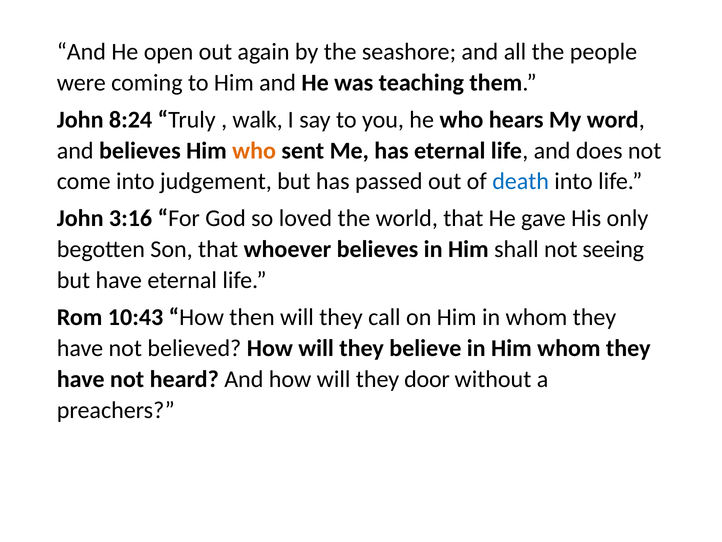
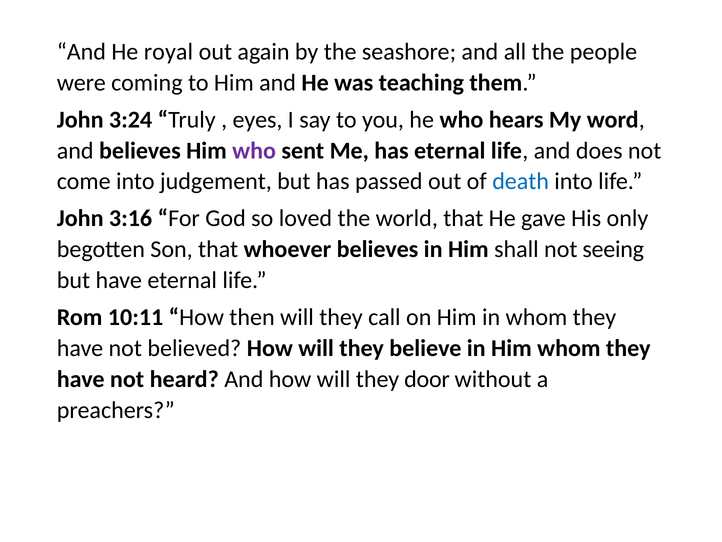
open: open -> royal
8:24: 8:24 -> 3:24
walk: walk -> eyes
who at (254, 150) colour: orange -> purple
10:43: 10:43 -> 10:11
